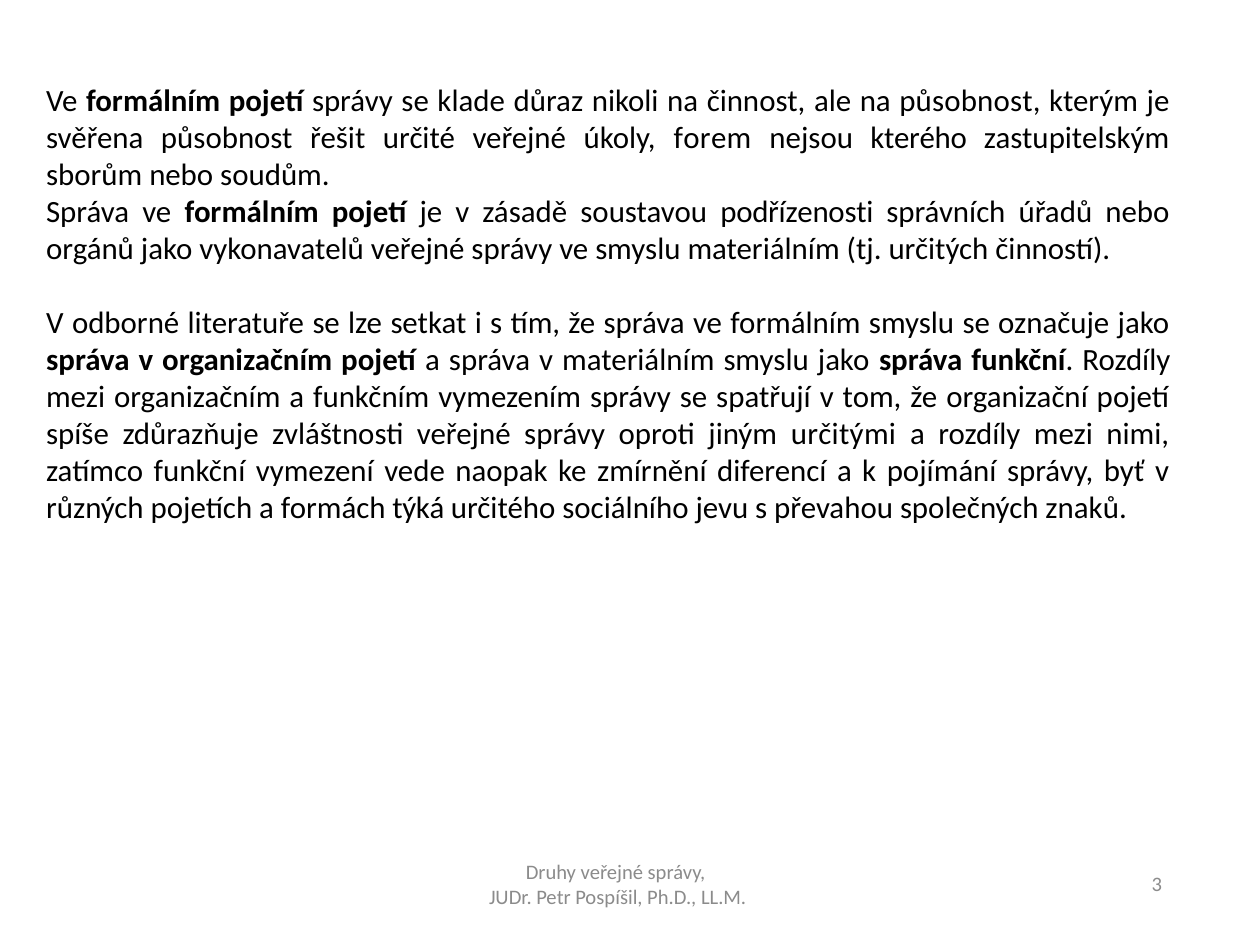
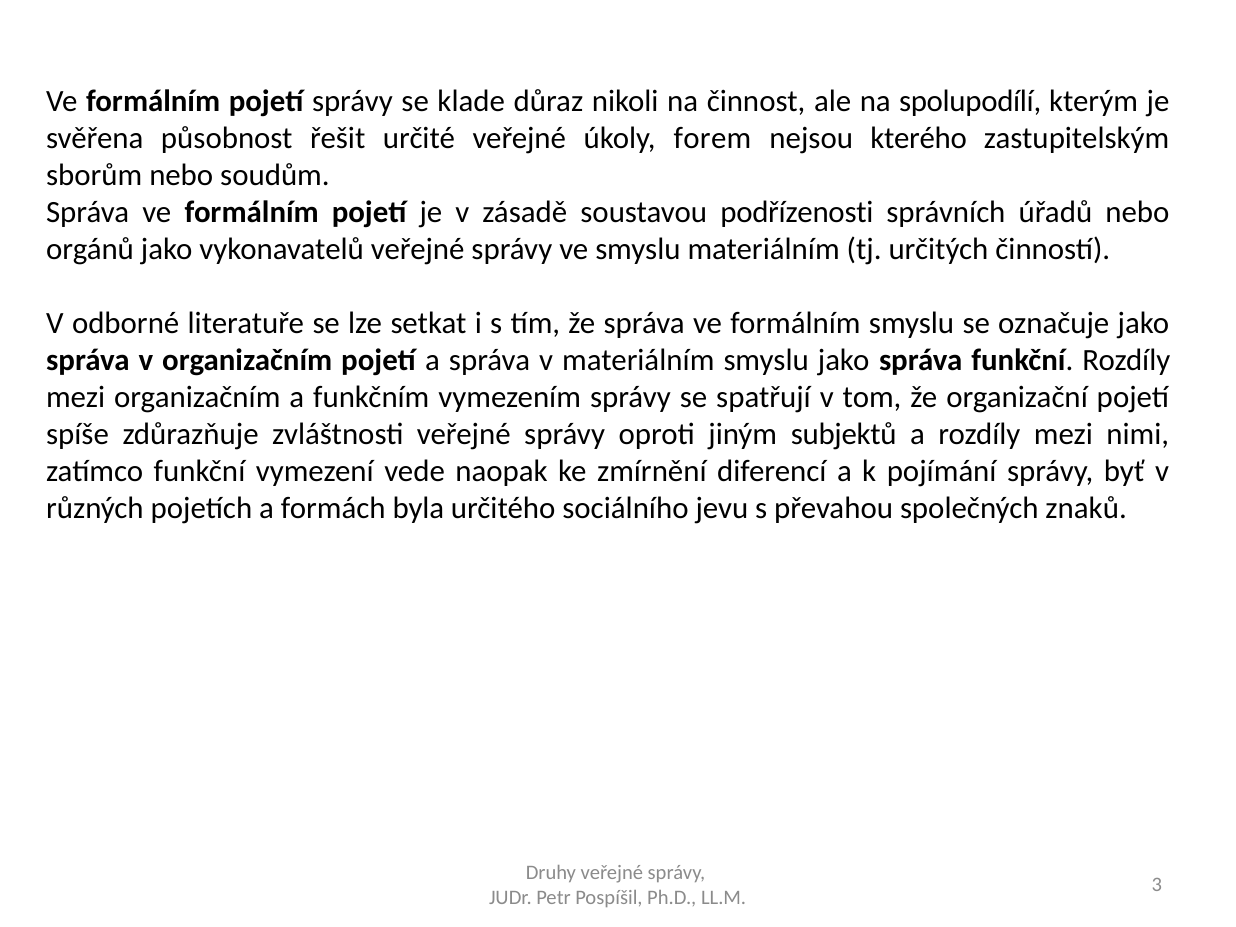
na působnost: působnost -> spolupodílí
určitými: určitými -> subjektů
týká: týká -> byla
